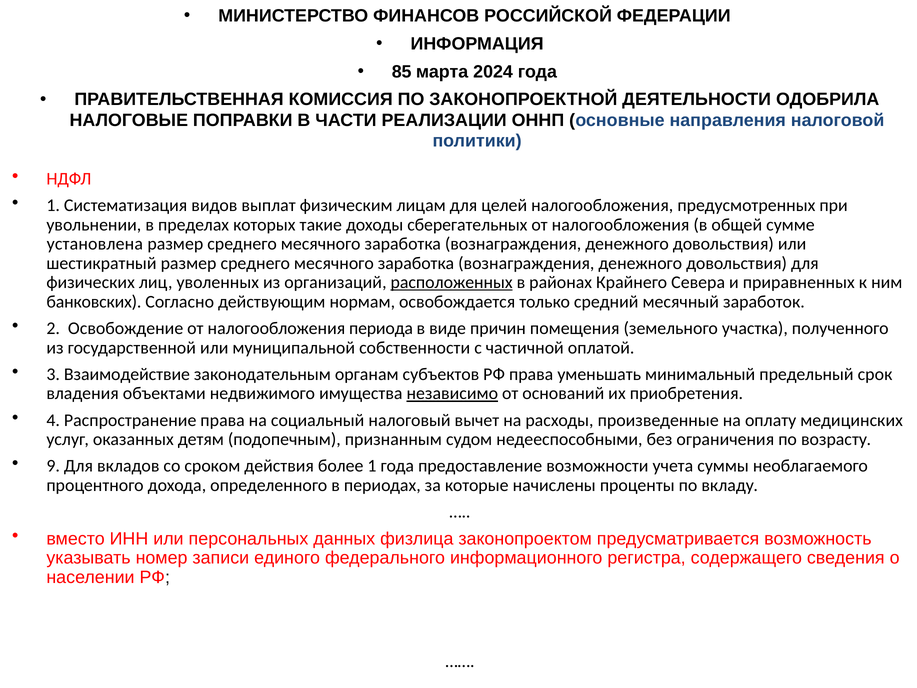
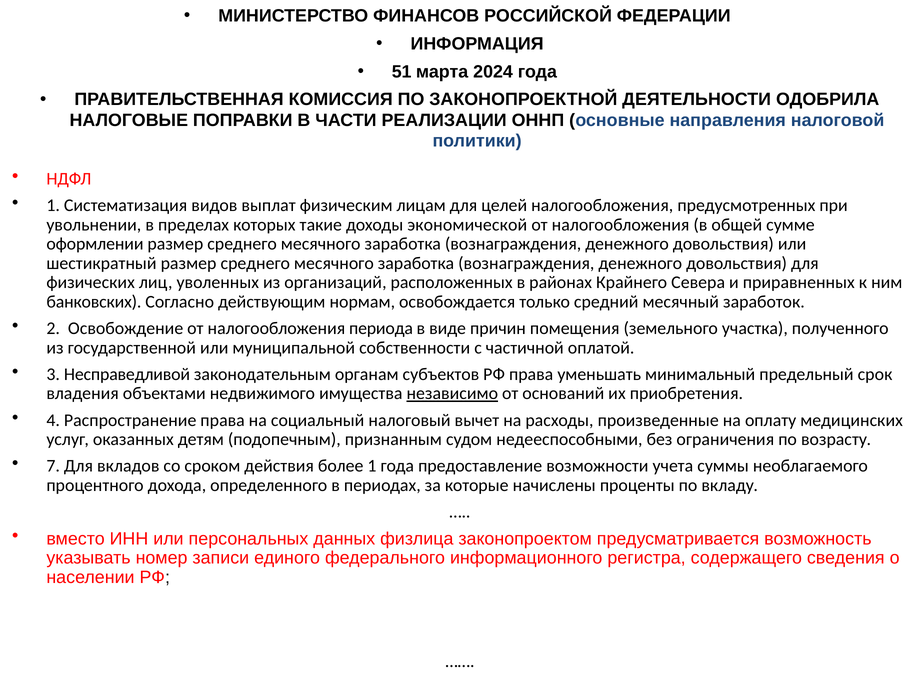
85: 85 -> 51
сберегательных: сберегательных -> экономической
установлена: установлена -> оформлении
расположенных underline: present -> none
Взаимодействие: Взаимодействие -> Несправедливой
9: 9 -> 7
